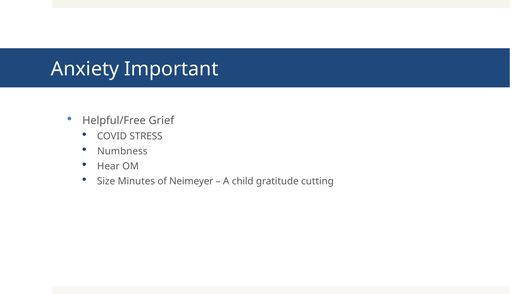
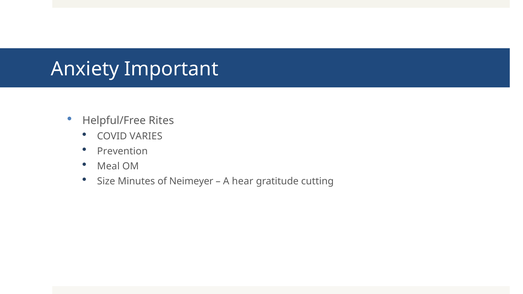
Grief: Grief -> Rites
STRESS: STRESS -> VARIES
Numbness: Numbness -> Prevention
Hear: Hear -> Meal
child: child -> hear
